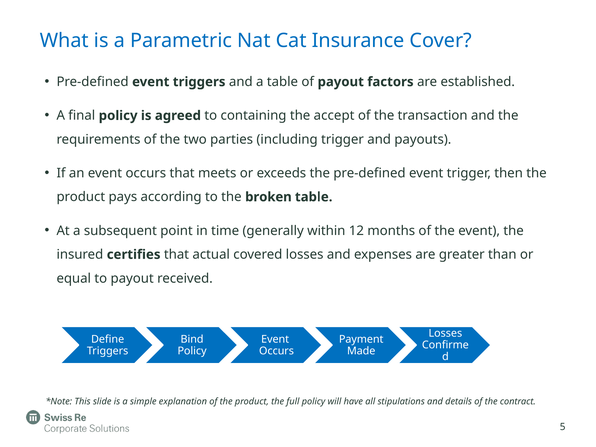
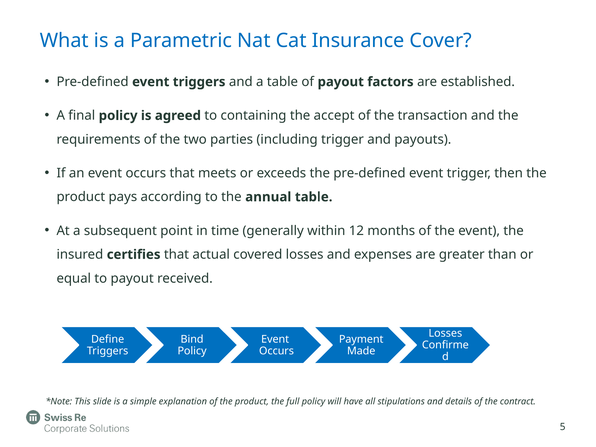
broken: broken -> annual
